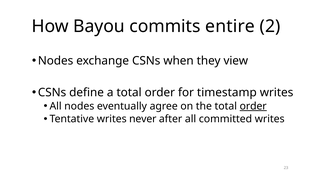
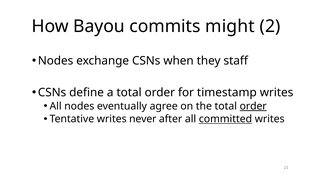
entire: entire -> might
view: view -> staff
committed underline: none -> present
